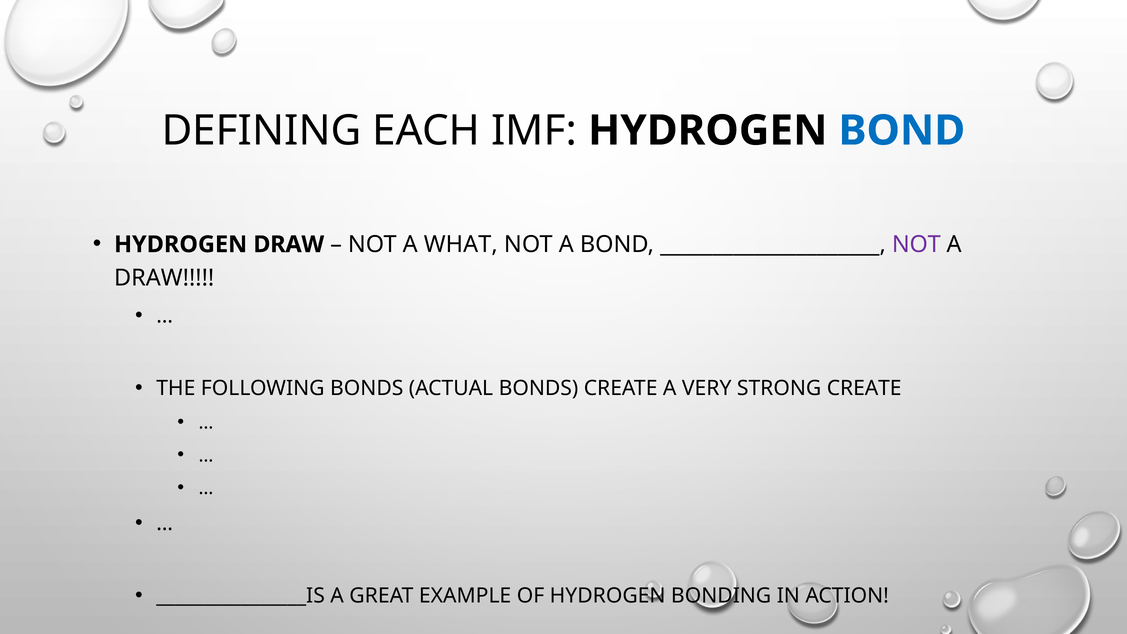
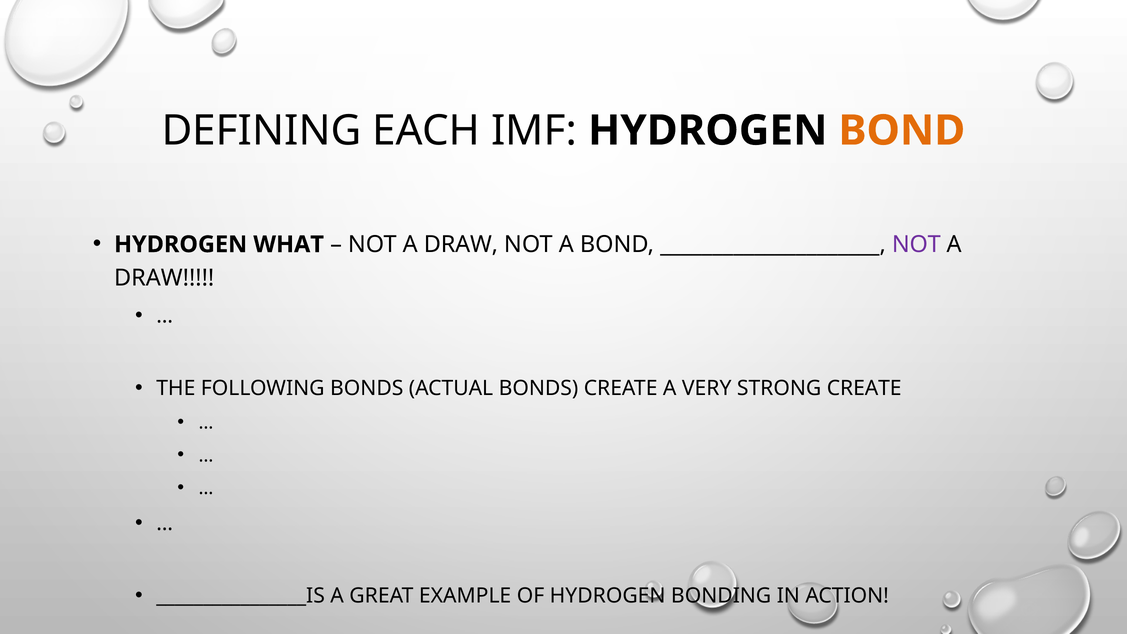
BOND at (902, 131) colour: blue -> orange
HYDROGEN DRAW: DRAW -> WHAT
WHAT at (461, 244): WHAT -> DRAW
